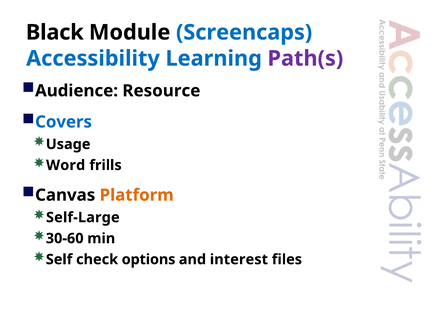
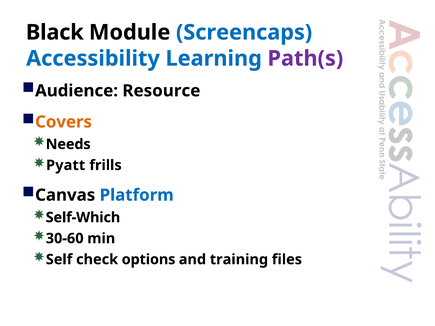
Covers colour: blue -> orange
Usage: Usage -> Needs
Word: Word -> Pyatt
Platform colour: orange -> blue
Self-Large: Self-Large -> Self-Which
interest: interest -> training
